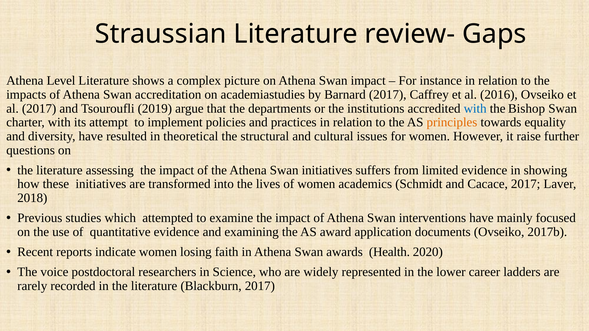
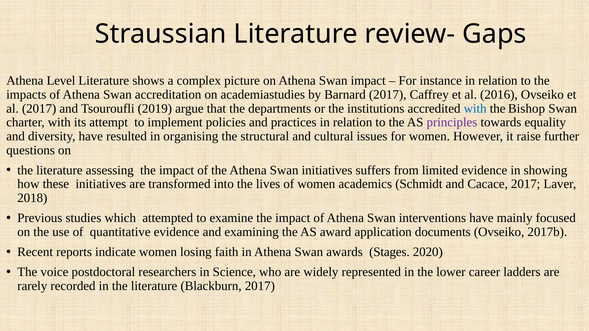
principles colour: orange -> purple
theoretical: theoretical -> organising
Health: Health -> Stages
